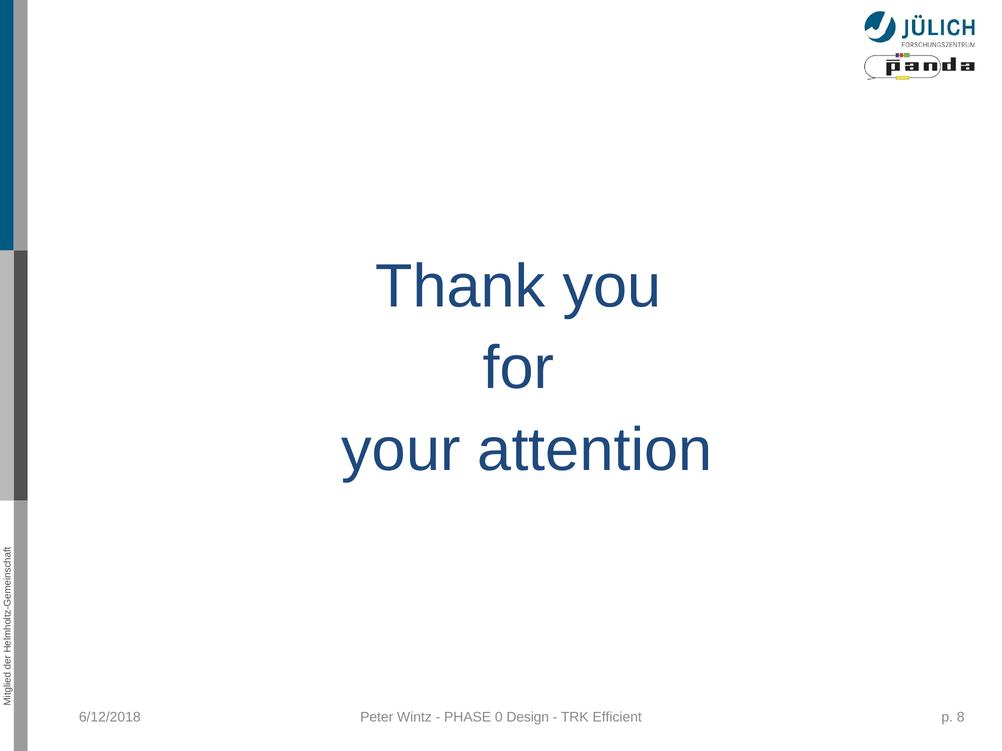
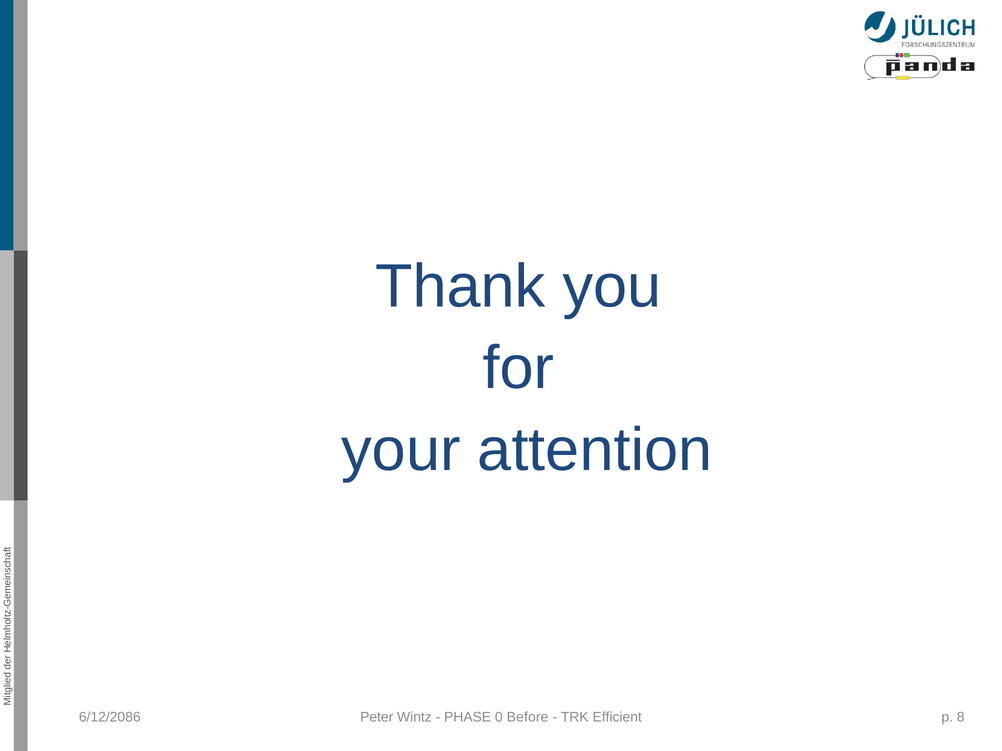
6/12/2018: 6/12/2018 -> 6/12/2086
Design: Design -> Before
